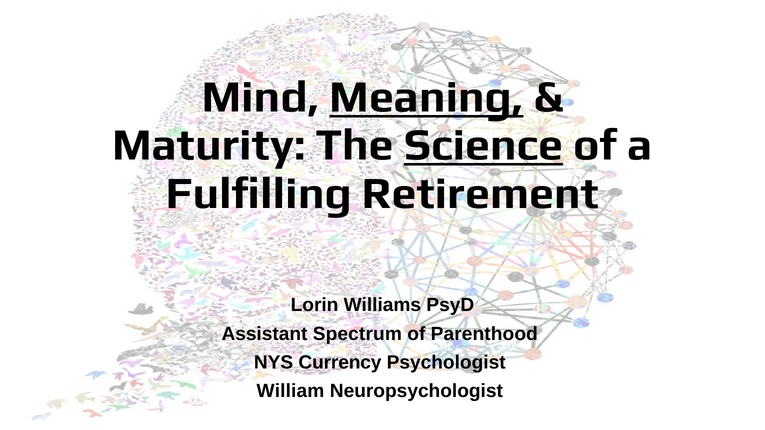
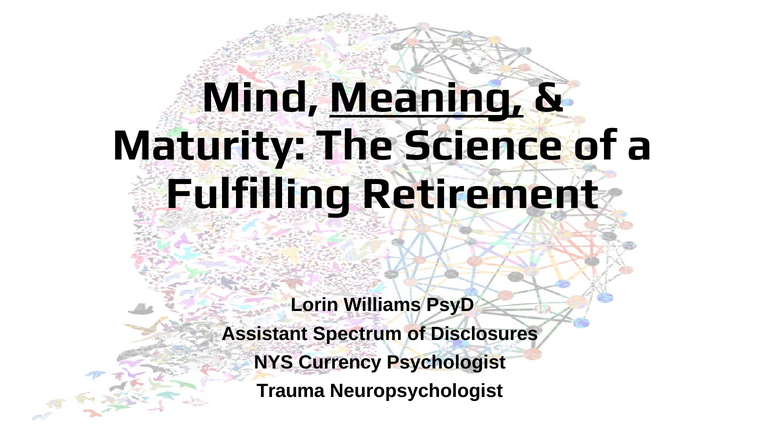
Science underline: present -> none
Parenthood: Parenthood -> Disclosures
William: William -> Trauma
